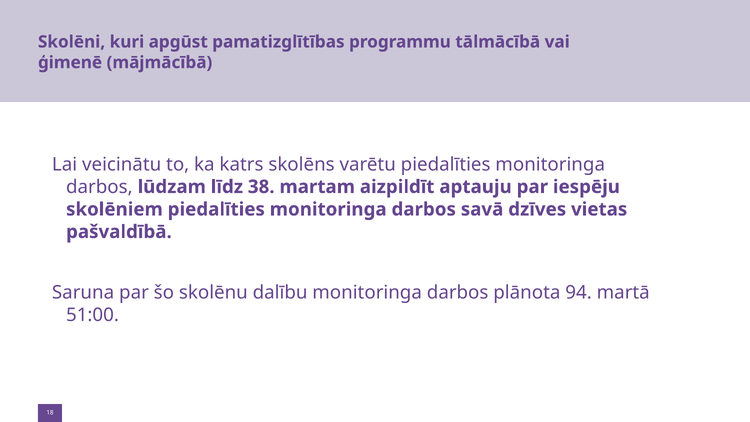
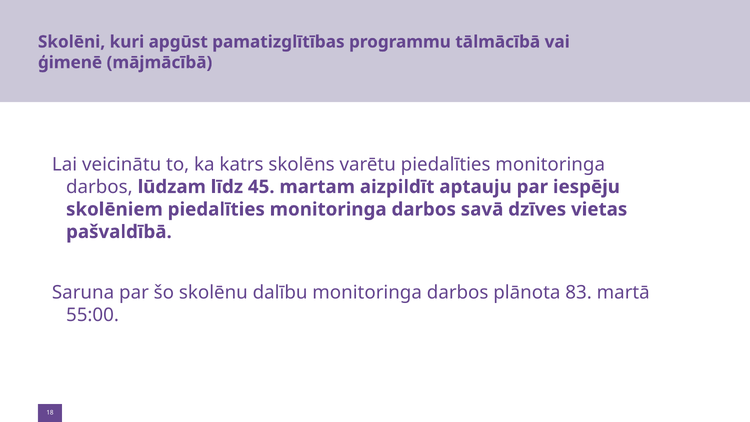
38: 38 -> 45
94: 94 -> 83
51:00: 51:00 -> 55:00
